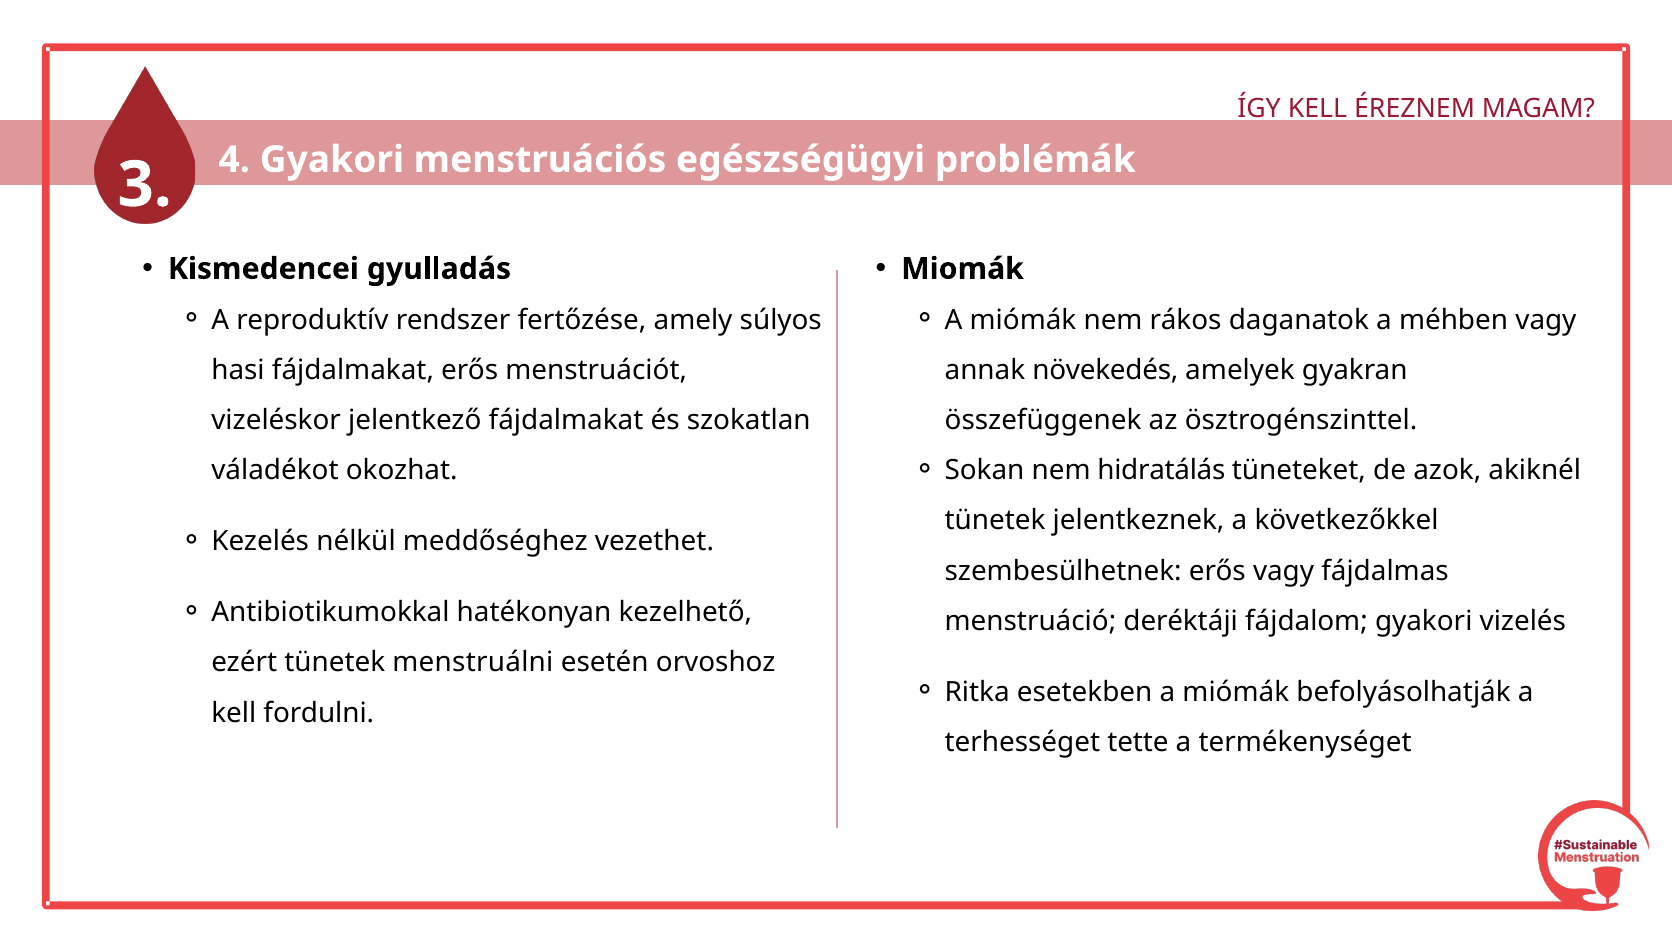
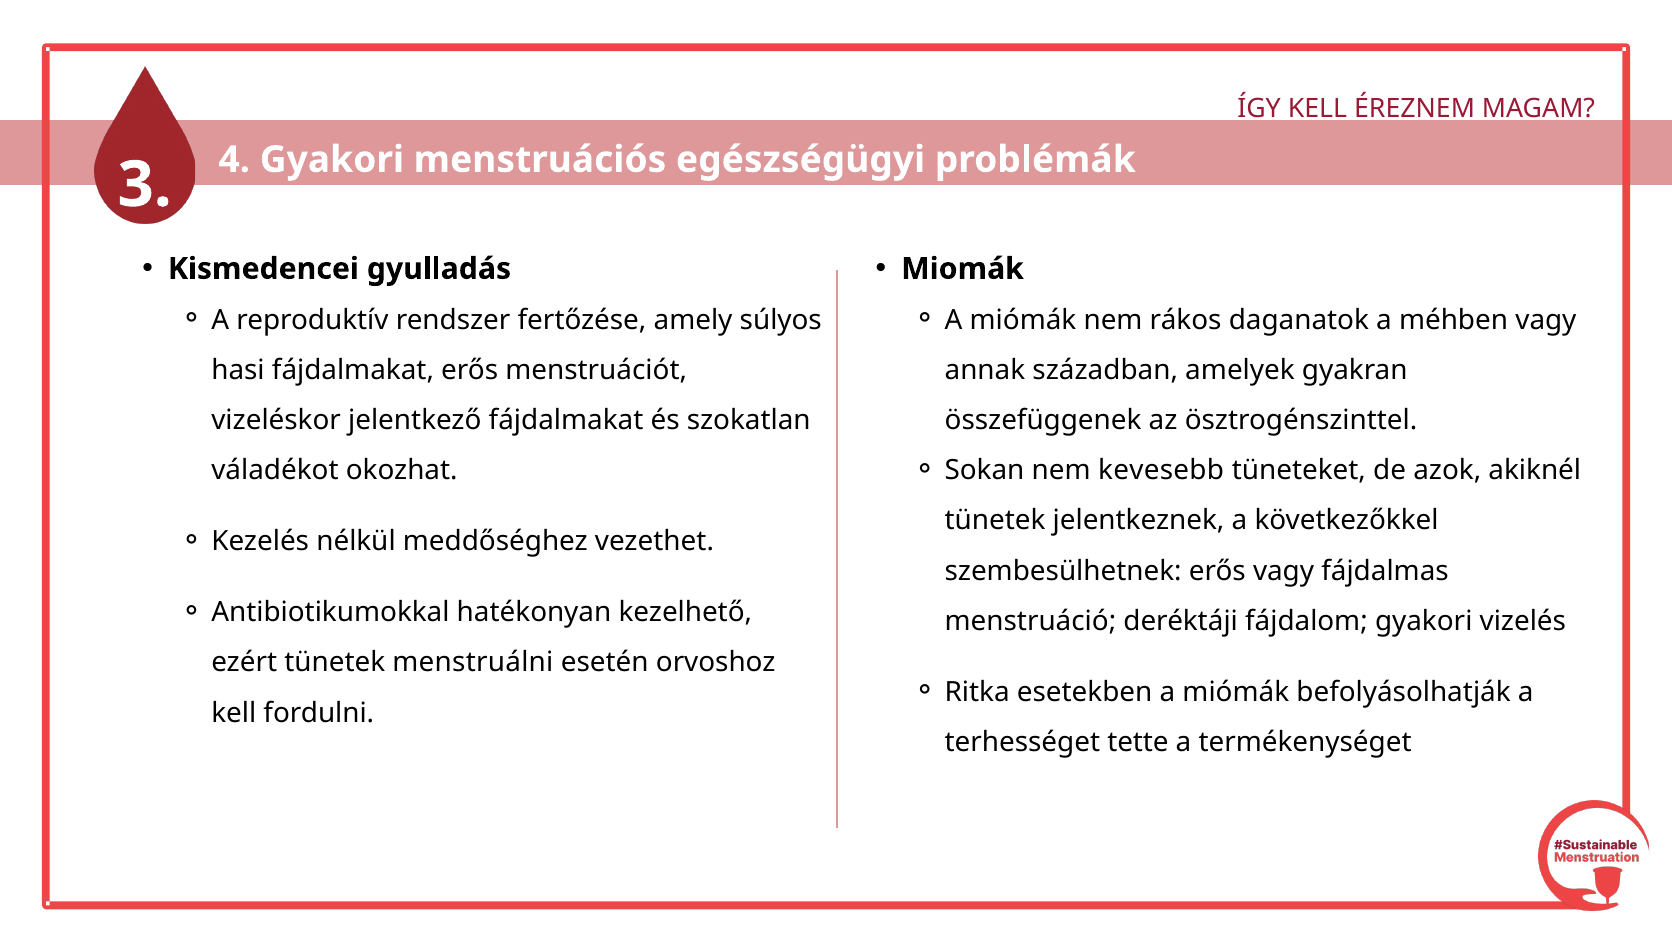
növekedés: növekedés -> században
hidratálás: hidratálás -> kevesebb
